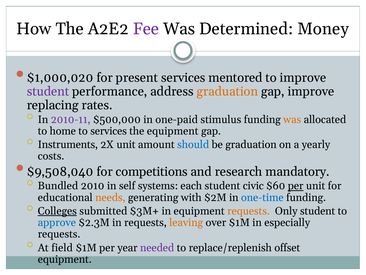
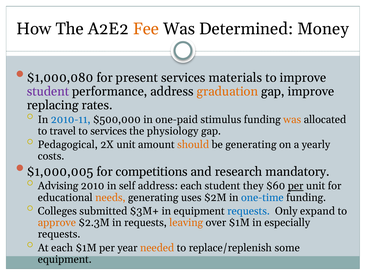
Fee colour: purple -> orange
$1,000,020: $1,000,020 -> $1,000,080
mentored: mentored -> materials
2010-11 colour: purple -> blue
home: home -> travel
the equipment: equipment -> physiology
Instruments: Instruments -> Pedagogical
should colour: blue -> orange
be graduation: graduation -> generating
$9,508,040: $9,508,040 -> $1,000,005
Bundled: Bundled -> Advising
self systems: systems -> address
civic: civic -> they
with: with -> uses
Colleges underline: present -> none
requests at (248, 211) colour: orange -> blue
Only student: student -> expand
approve colour: blue -> orange
At field: field -> each
needed colour: purple -> orange
offset: offset -> some
